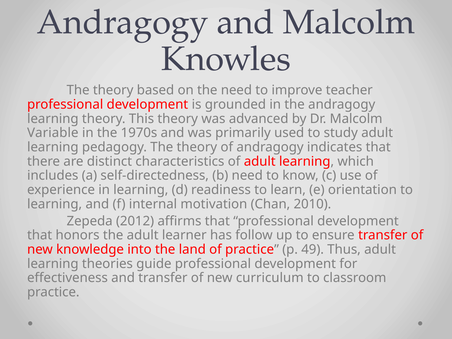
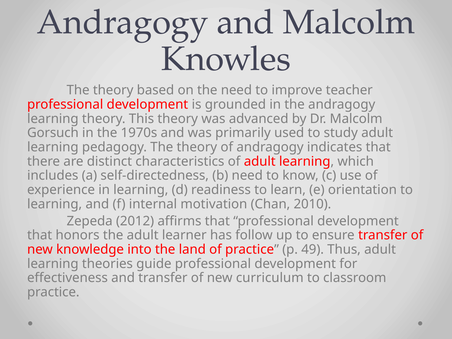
Variable: Variable -> Gorsuch
